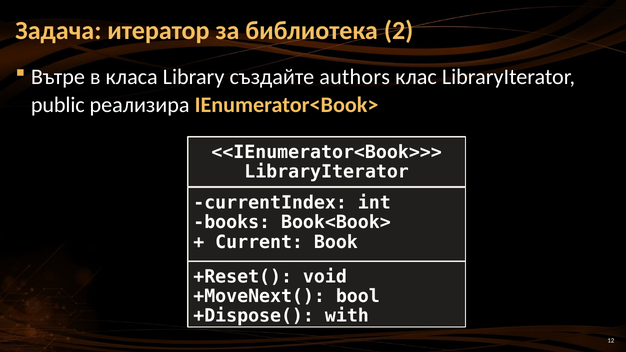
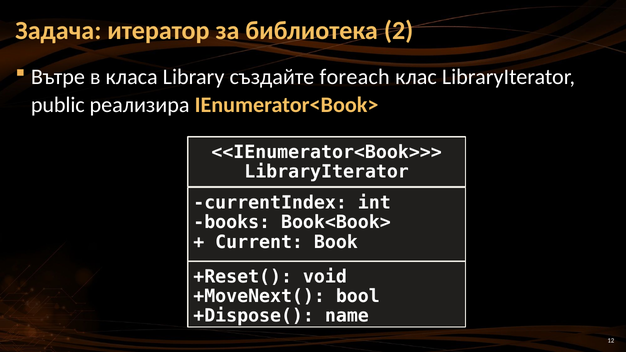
authors: authors -> foreach
with: with -> name
